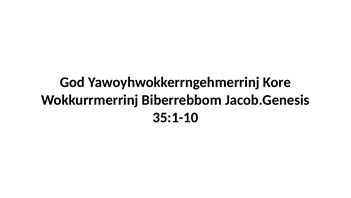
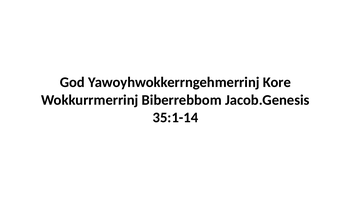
35:1-10: 35:1-10 -> 35:1-14
